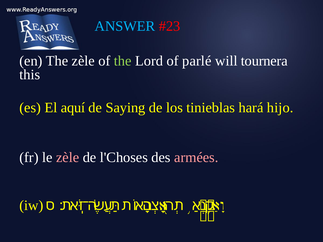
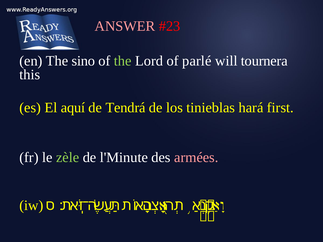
ANSWER colour: light blue -> pink
The zèle: zèle -> sino
Saying: Saying -> Tendrá
hijo: hijo -> first
zèle at (68, 158) colour: pink -> light green
l'Choses: l'Choses -> l'Minute
